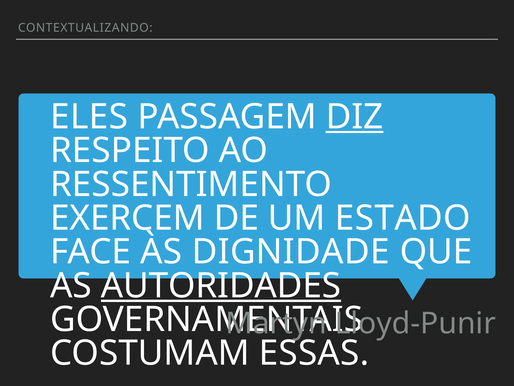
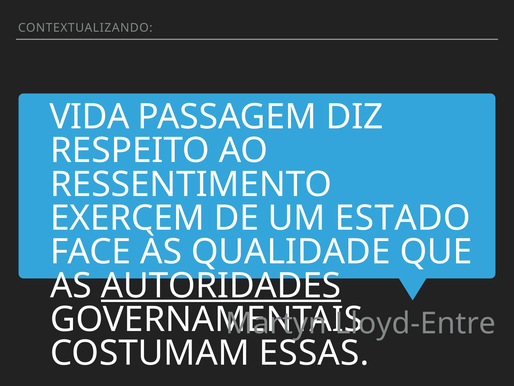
ELES: ELES -> VIDA
DIZ underline: present -> none
DIGNIDADE: DIGNIDADE -> QUALIDADE
Lloyd-Punir: Lloyd-Punir -> Lloyd-Entre
